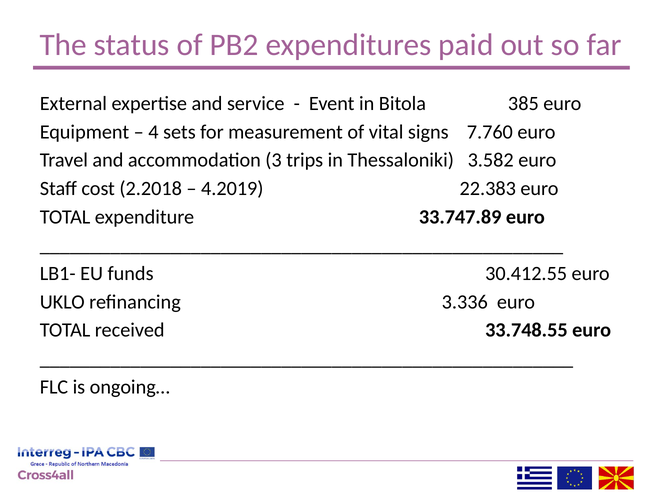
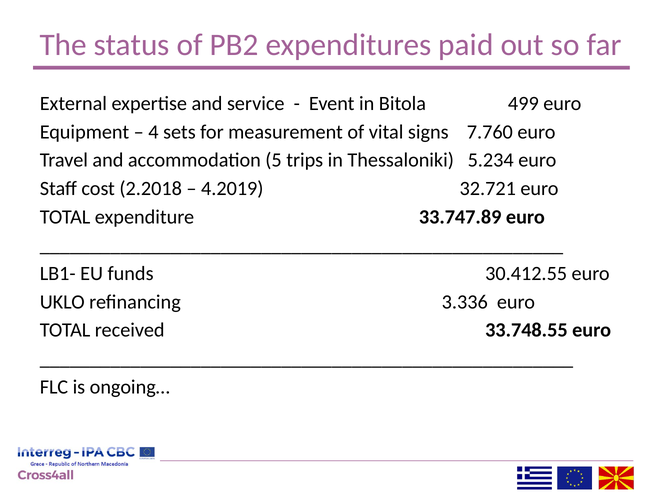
385: 385 -> 499
3: 3 -> 5
3.582: 3.582 -> 5.234
22.383: 22.383 -> 32.721
